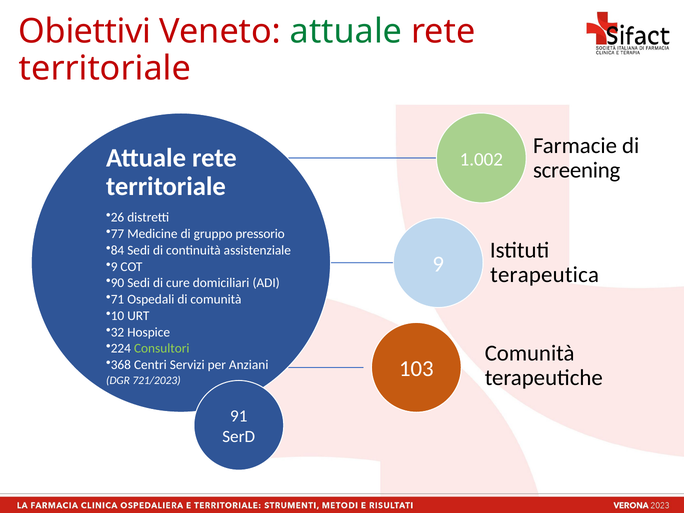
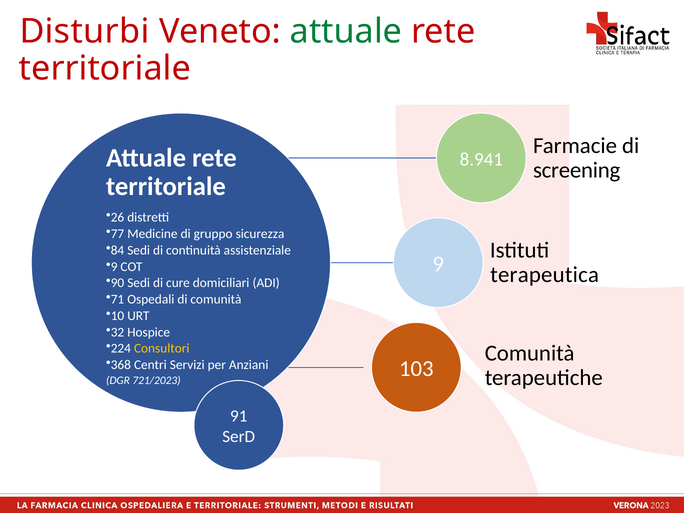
Obiettivi: Obiettivi -> Disturbi
1.002: 1.002 -> 8.941
pressorio: pressorio -> sicurezza
Consultori colour: light green -> yellow
